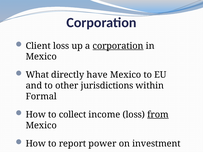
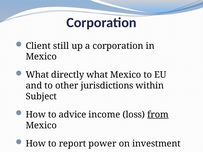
Client loss: loss -> still
corporation at (118, 46) underline: present -> none
directly have: have -> what
Formal: Formal -> Subject
collect: collect -> advice
